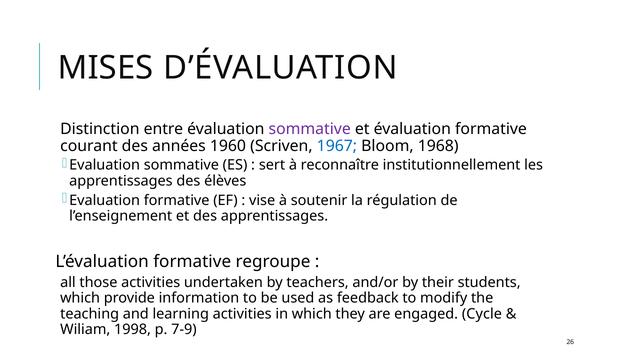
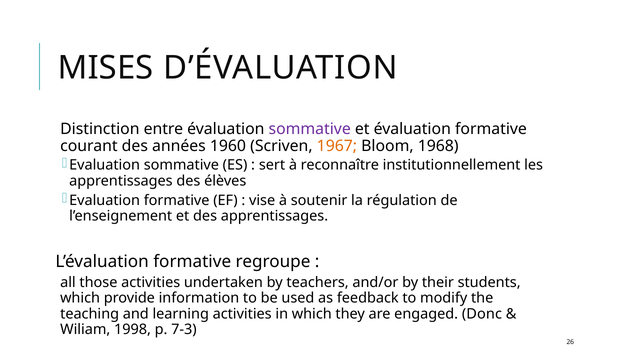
1967 colour: blue -> orange
Cycle: Cycle -> Donc
7-9: 7-9 -> 7-3
